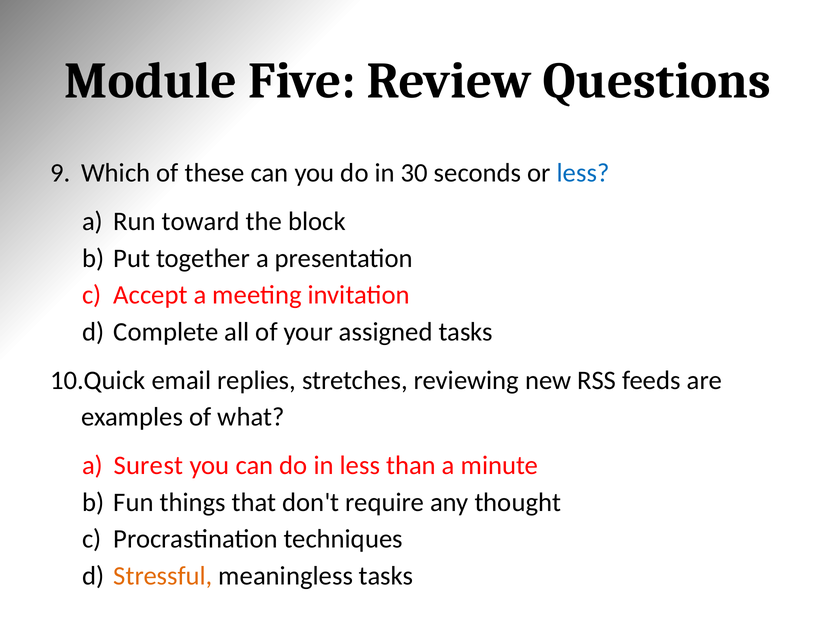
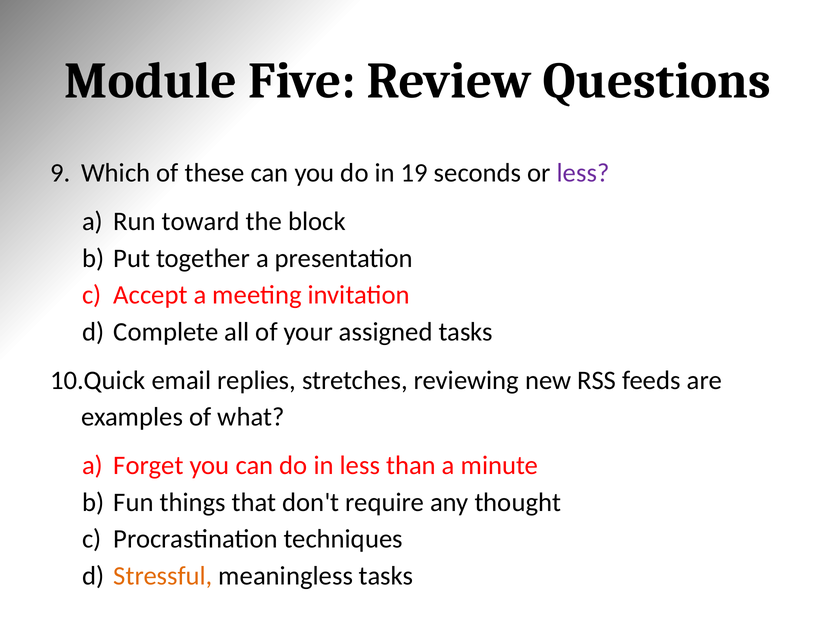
30: 30 -> 19
less at (583, 173) colour: blue -> purple
Surest: Surest -> Forget
